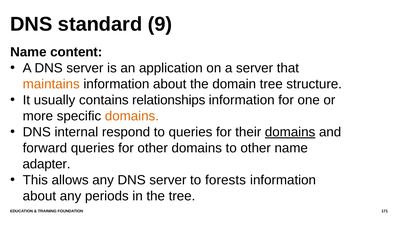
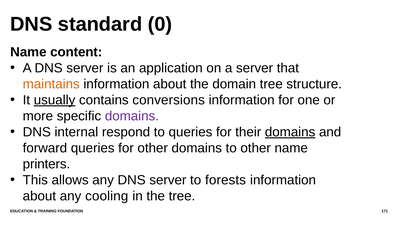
9: 9 -> 0
usually underline: none -> present
relationships: relationships -> conversions
domains at (132, 116) colour: orange -> purple
adapter: adapter -> printers
periods: periods -> cooling
